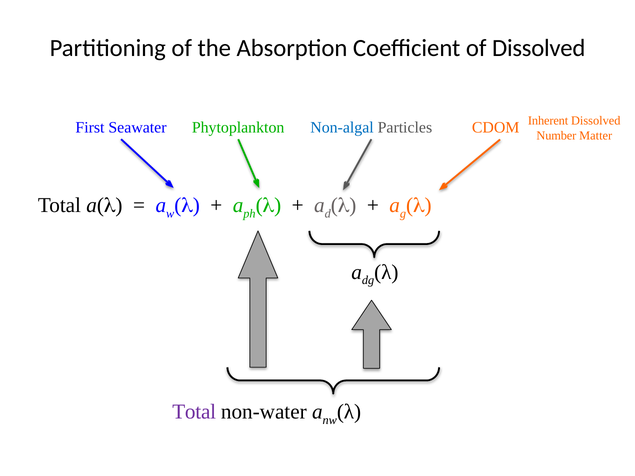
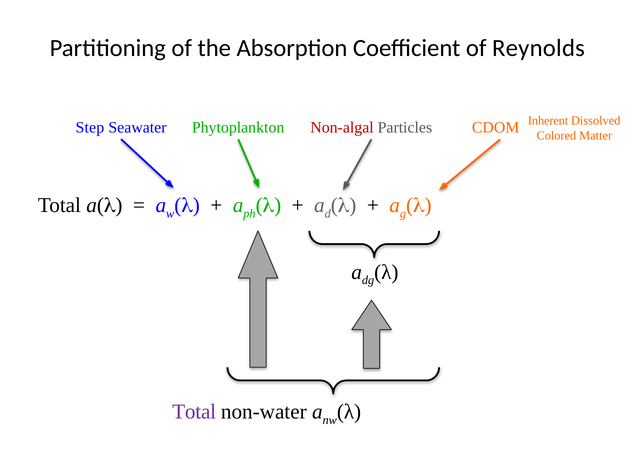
of Dissolved: Dissolved -> Reynolds
First: First -> Step
Non-algal colour: blue -> red
Number: Number -> Colored
